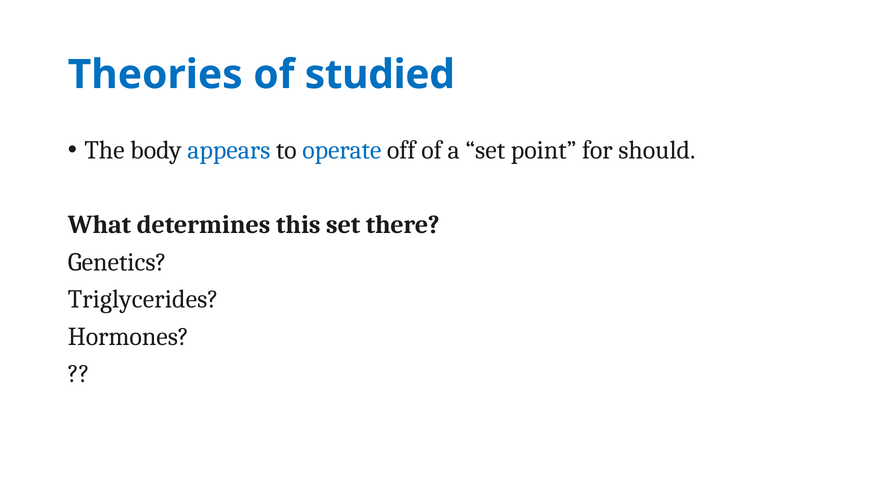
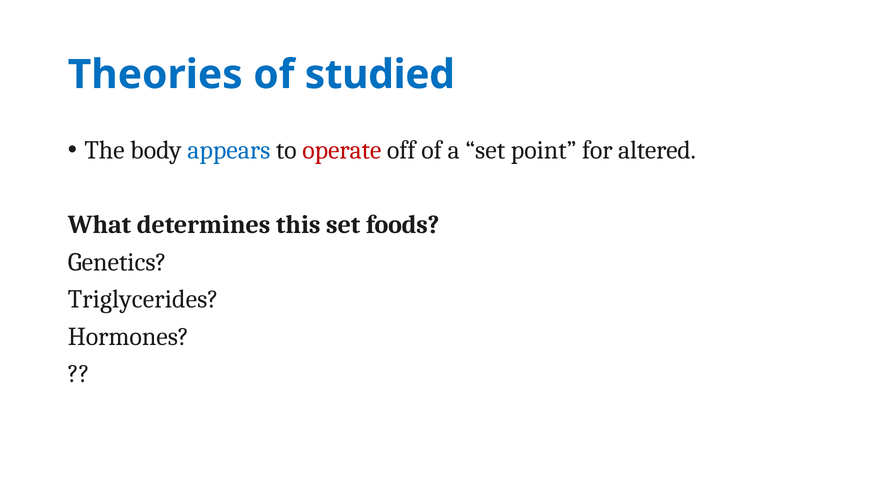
operate colour: blue -> red
should: should -> altered
there: there -> foods
